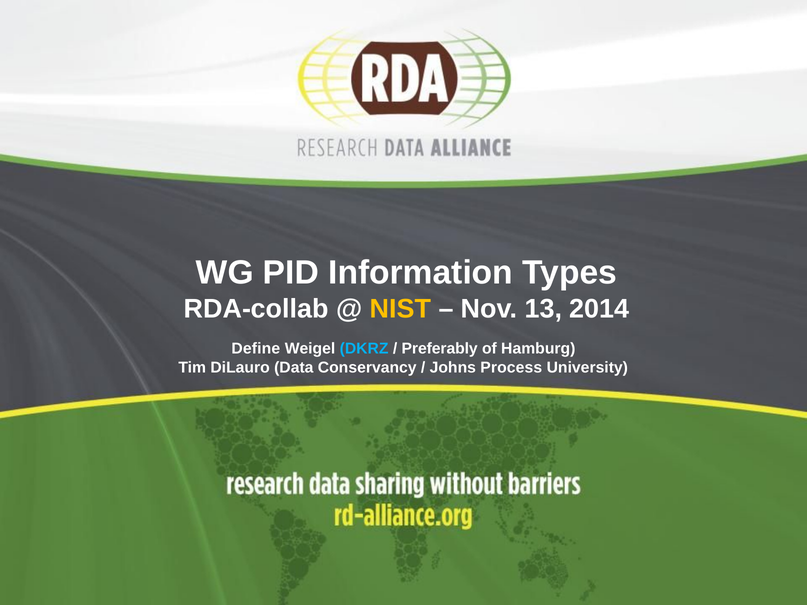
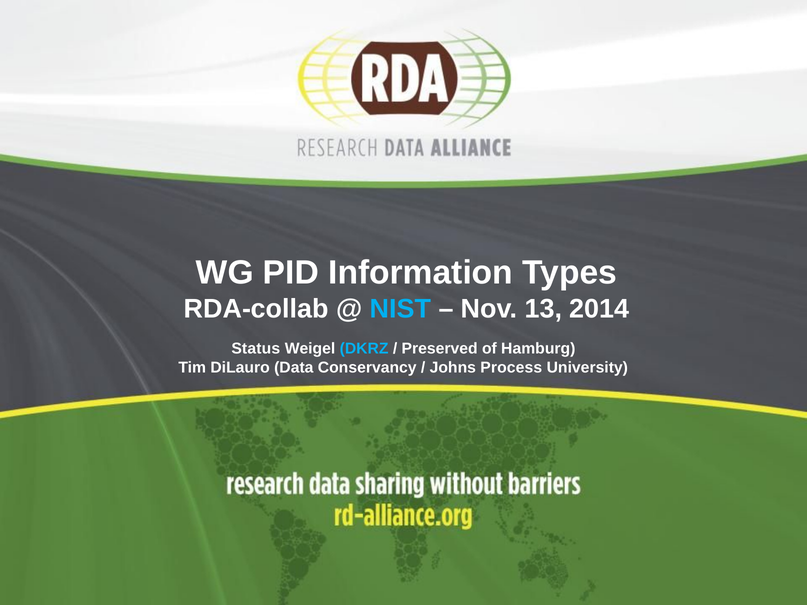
NIST colour: yellow -> light blue
Define: Define -> Status
Preferably: Preferably -> Preserved
